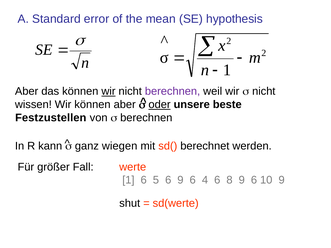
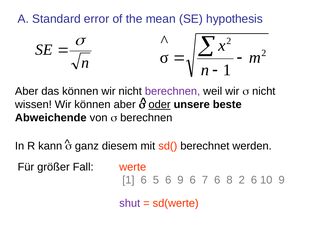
wir at (108, 91) underline: present -> none
Festzustellen: Festzustellen -> Abweichende
wiegen: wiegen -> diesem
4: 4 -> 7
8 9: 9 -> 2
shut colour: black -> purple
